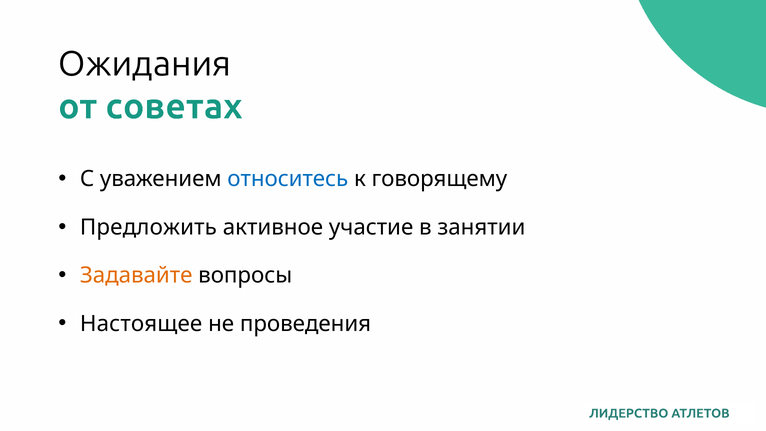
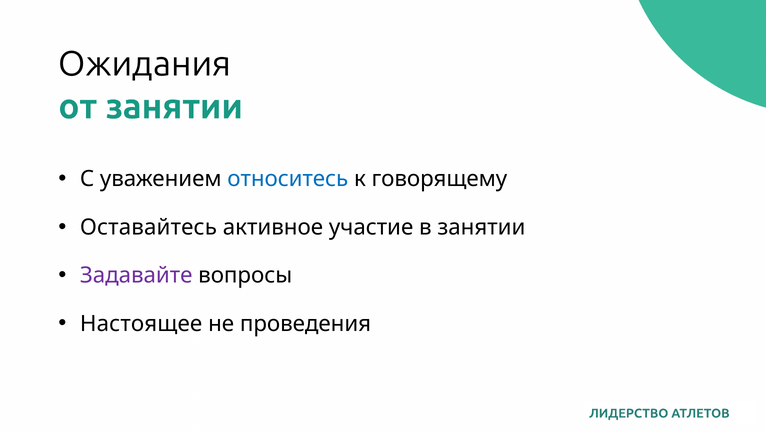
от советах: советах -> занятии
Предложить: Предложить -> Оставайтесь
Задавайте colour: orange -> purple
